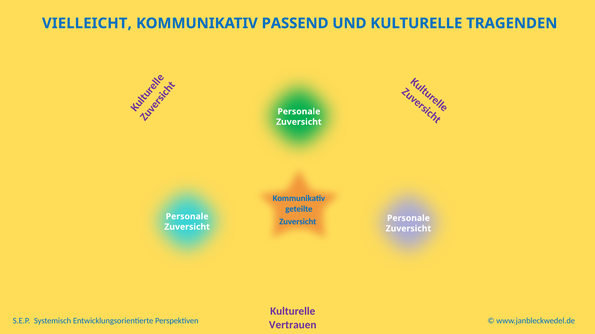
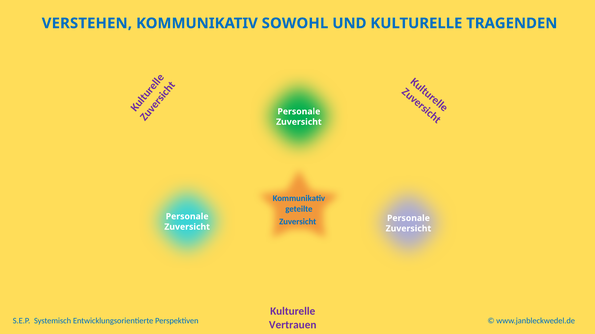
VIELLEICHT: VIELLEICHT -> VERSTEHEN
PASSEND: PASSEND -> SOWOHL
